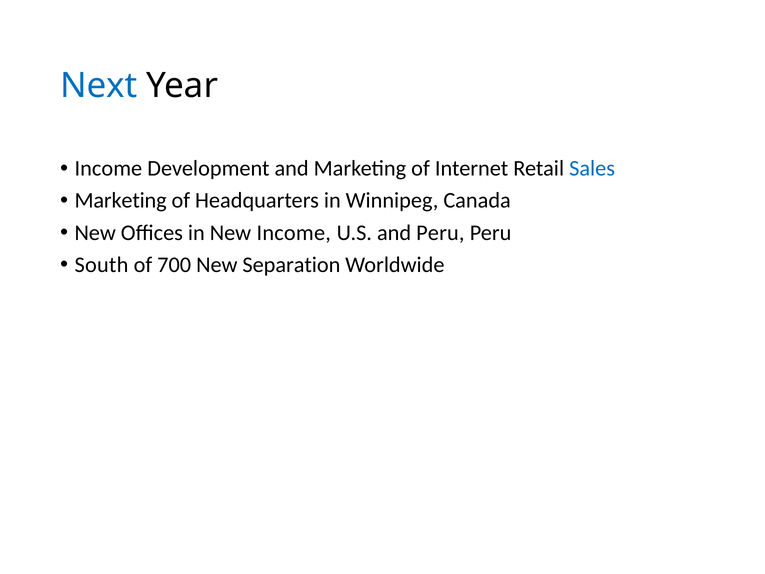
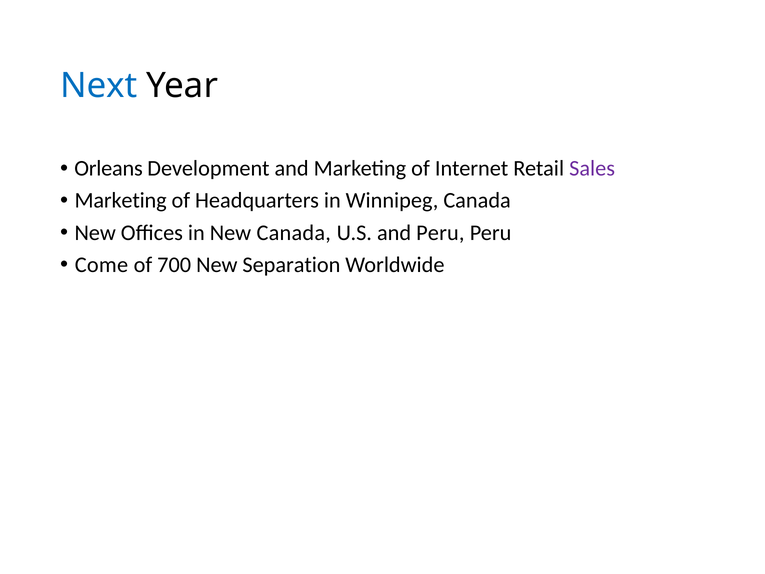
Income at (108, 168): Income -> Orleans
Sales colour: blue -> purple
New Income: Income -> Canada
South: South -> Come
